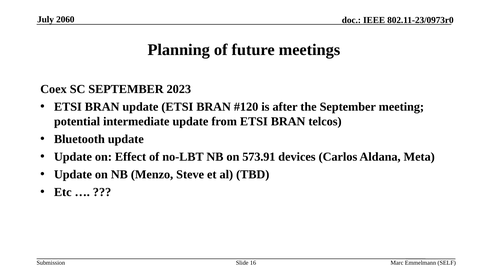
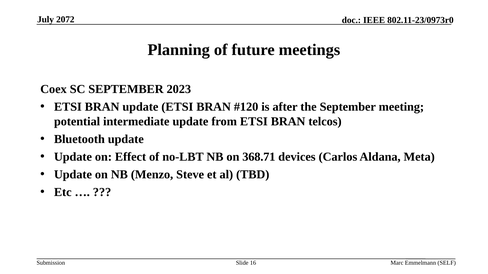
2060: 2060 -> 2072
573.91: 573.91 -> 368.71
